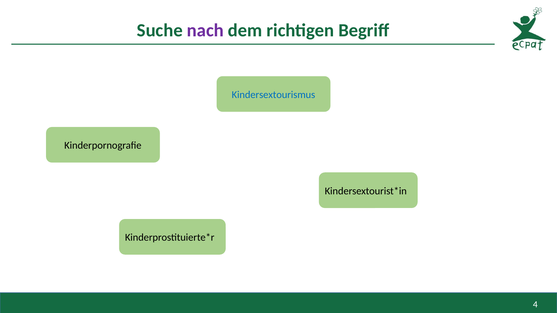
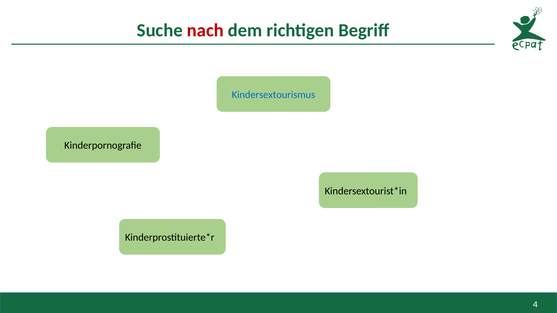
nach colour: purple -> red
